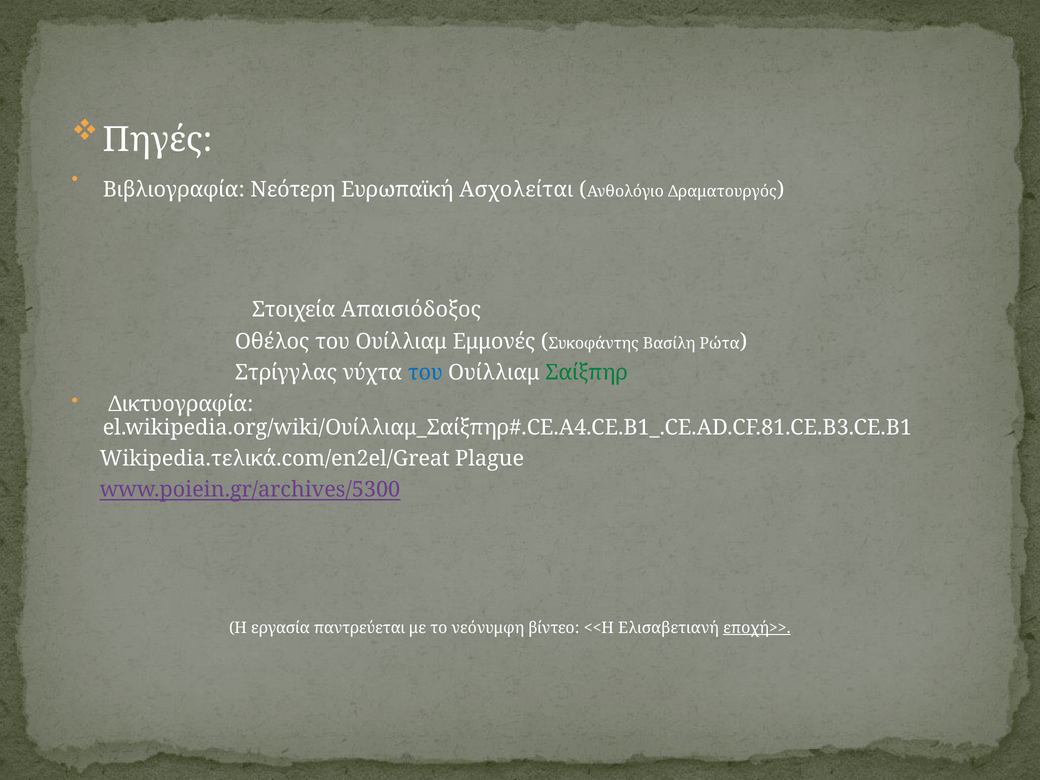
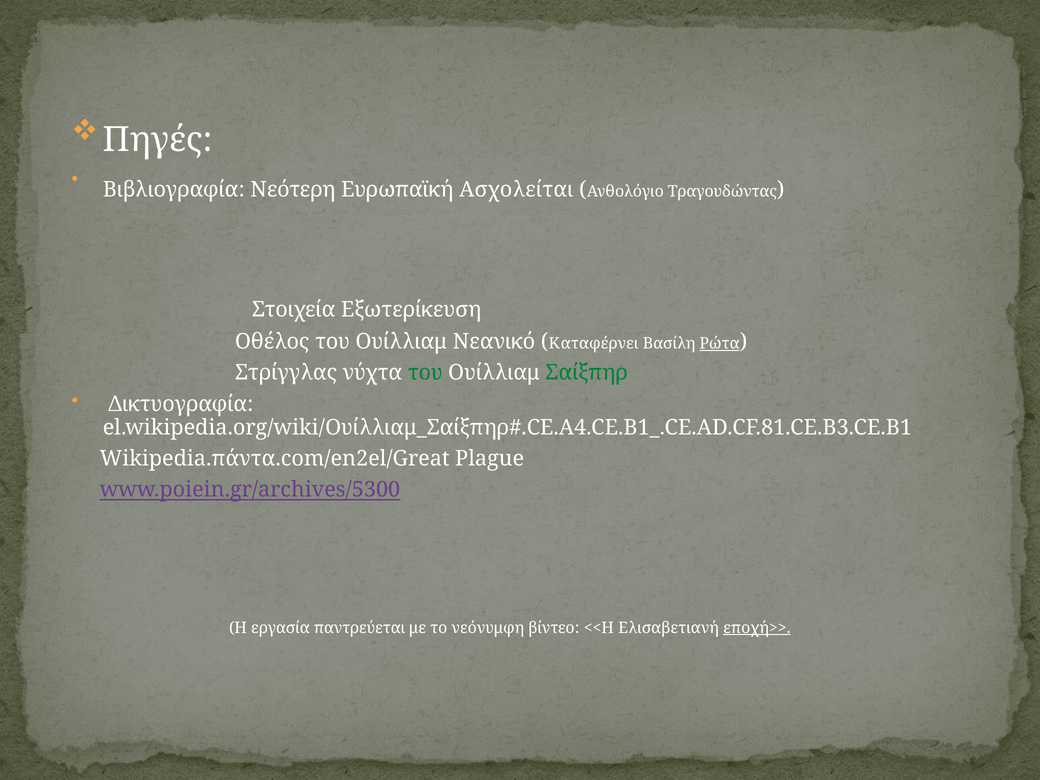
Δραματουργός: Δραματουργός -> Τραγουδώντας
Απαισιόδοξος: Απαισιόδοξος -> Εξωτερίκευση
Εμμονές: Εμμονές -> Νεανικό
Συκοφάντης: Συκοφάντης -> Καταφέρνει
Ρώτα underline: none -> present
του at (425, 373) colour: blue -> green
Wikipedia.τελικά.com/en2el/Great: Wikipedia.τελικά.com/en2el/Great -> Wikipedia.πάντα.com/en2el/Great
